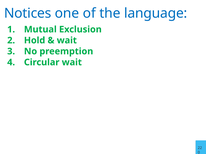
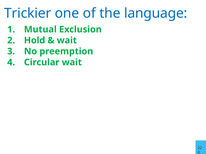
Notices: Notices -> Trickier
